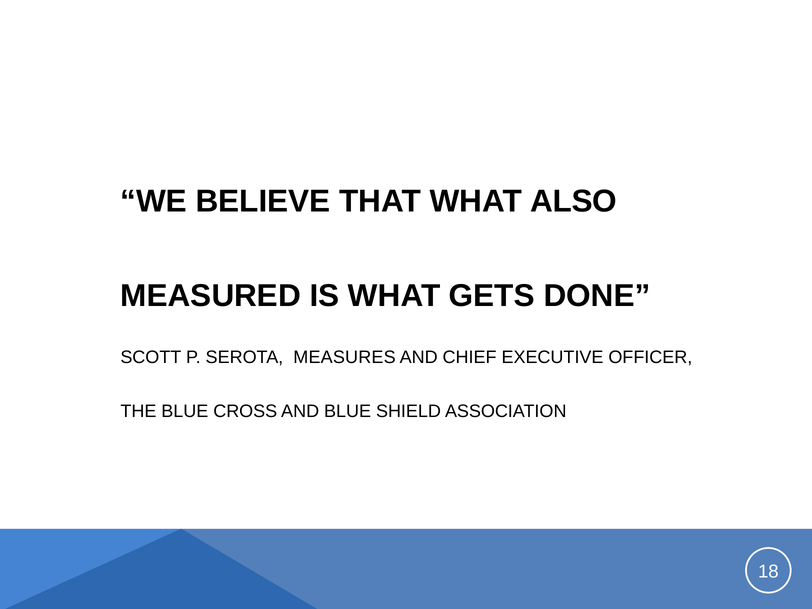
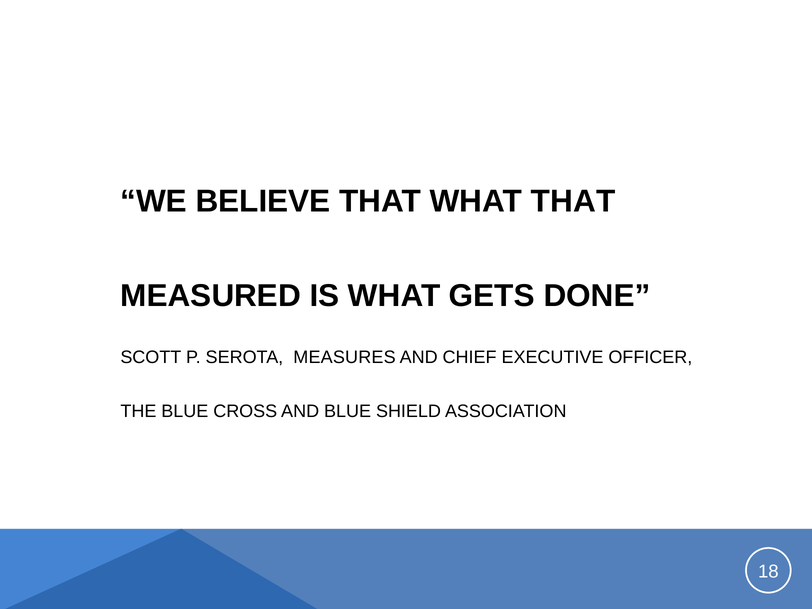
WHAT ALSO: ALSO -> THAT
